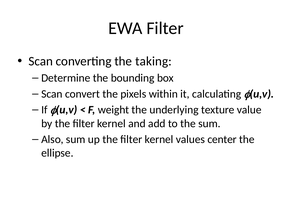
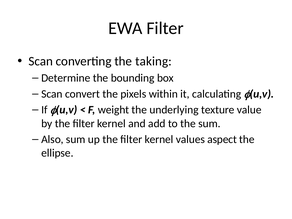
center: center -> aspect
